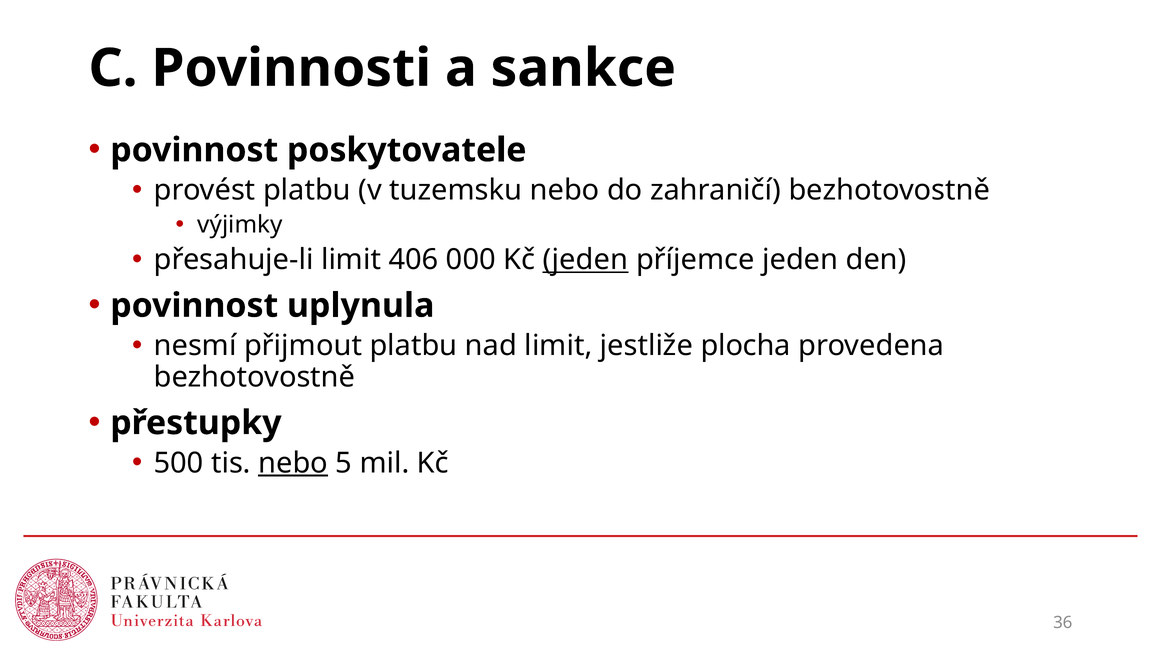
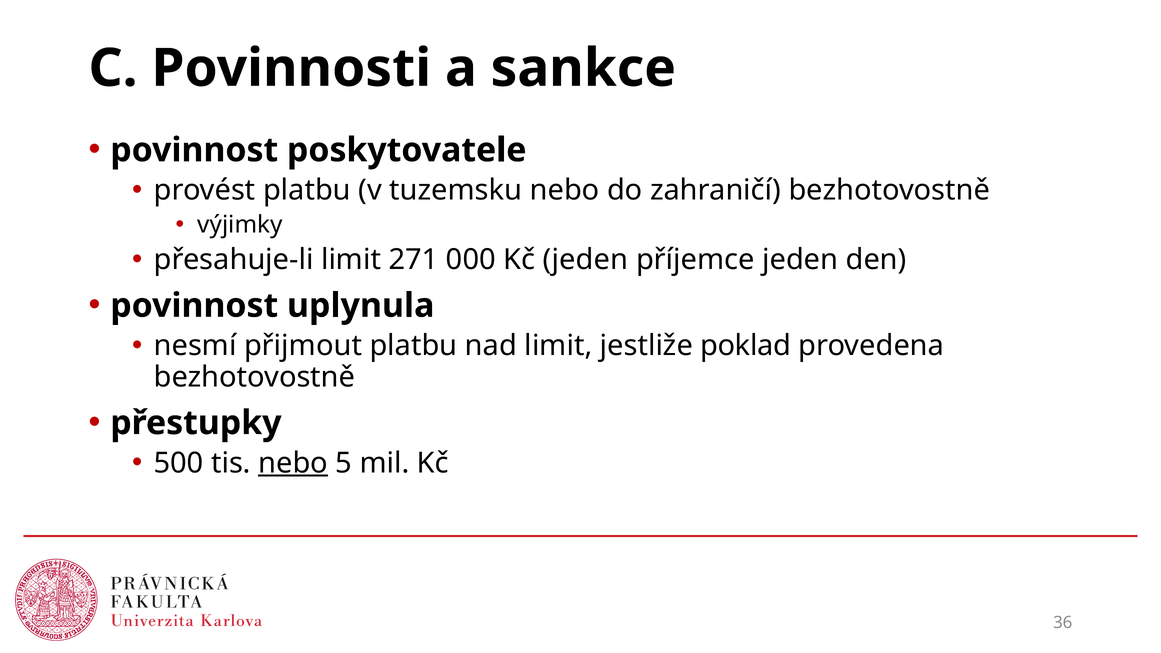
406: 406 -> 271
jeden at (586, 260) underline: present -> none
plocha: plocha -> poklad
